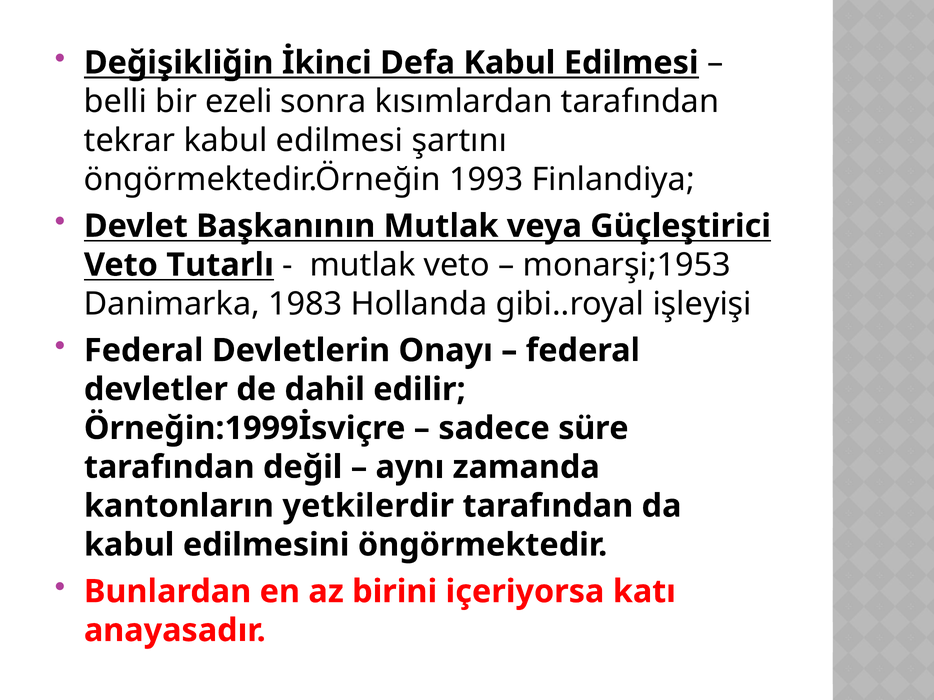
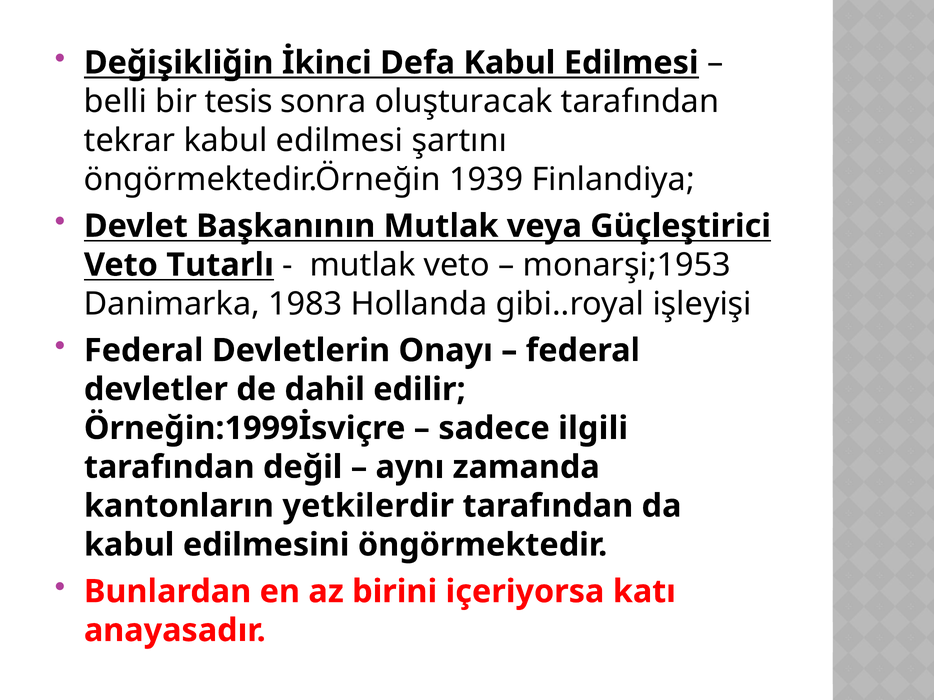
ezeli: ezeli -> tesis
kısımlardan: kısımlardan -> oluşturacak
1993: 1993 -> 1939
süre: süre -> ilgili
